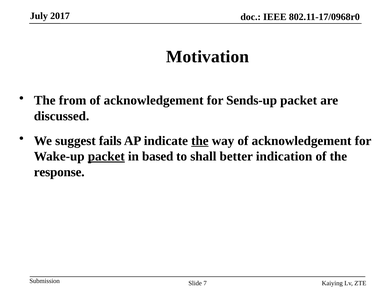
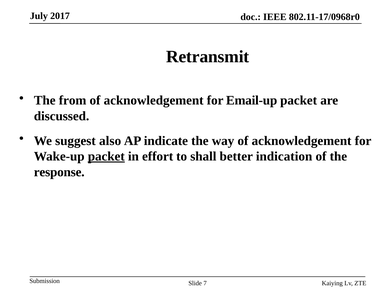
Motivation: Motivation -> Retransmit
Sends-up: Sends-up -> Email-up
fails: fails -> also
the at (200, 141) underline: present -> none
based: based -> effort
